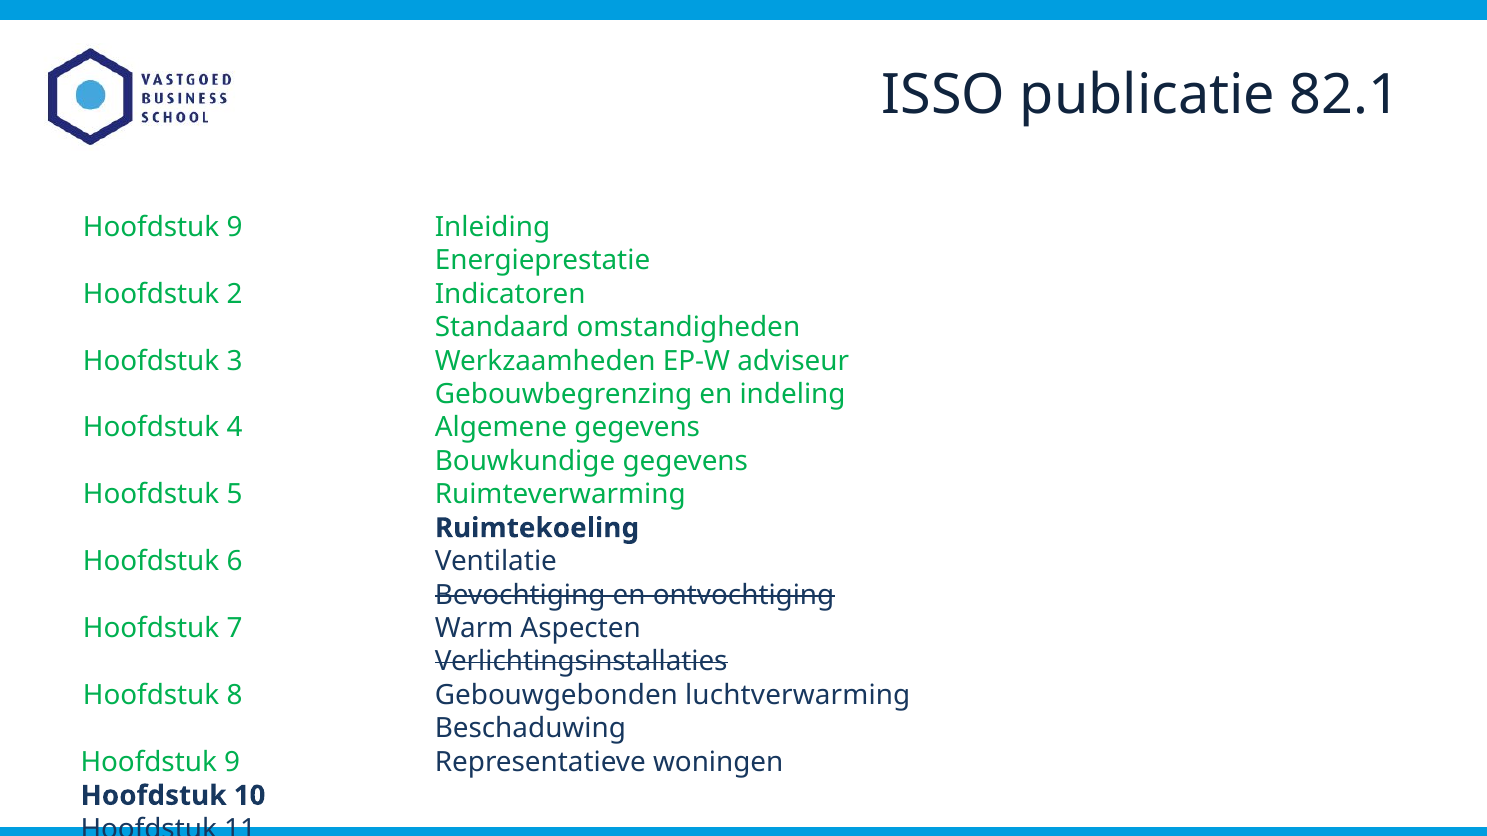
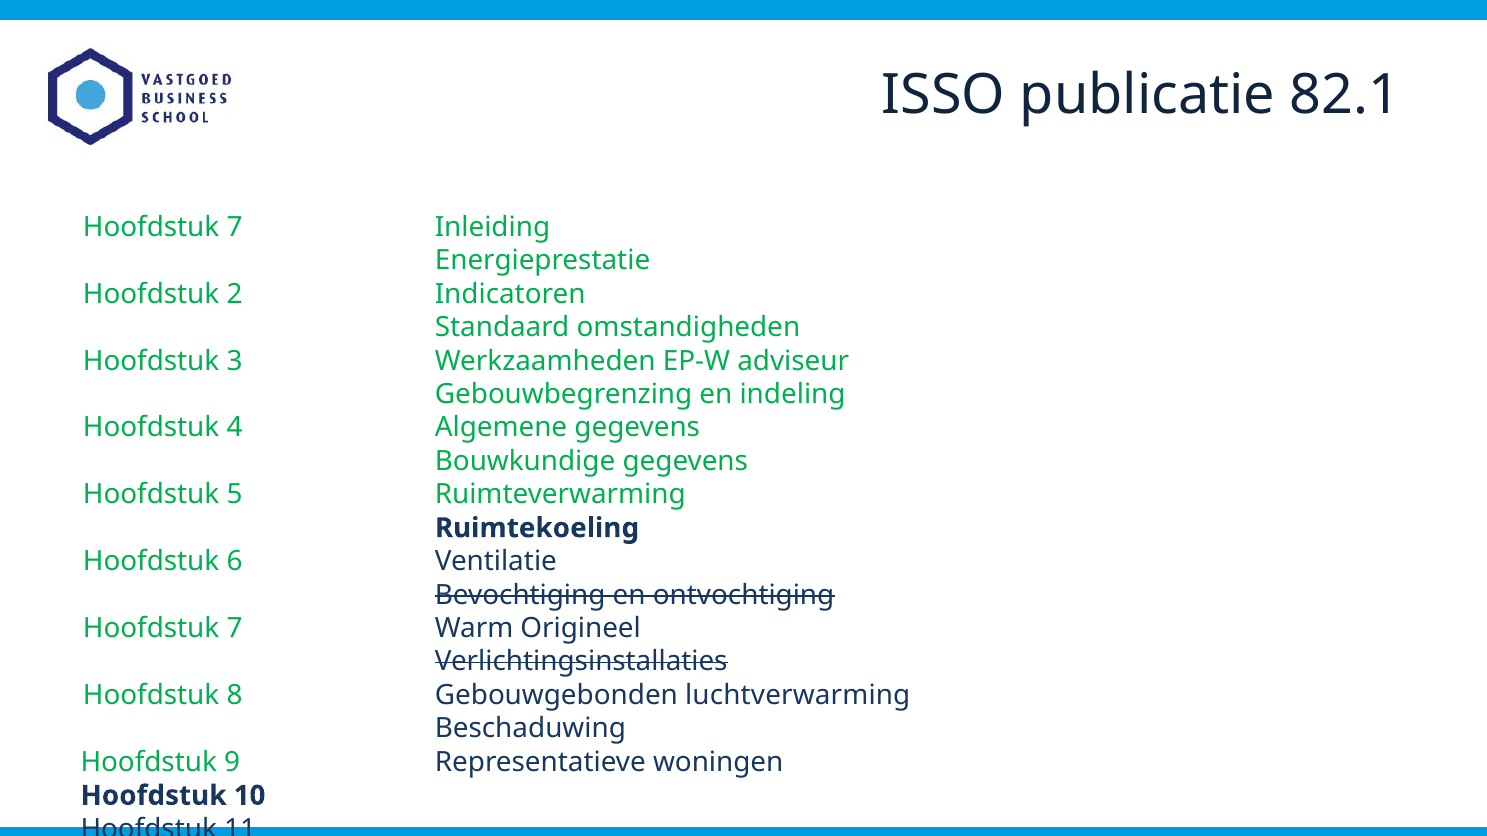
9 at (235, 227): 9 -> 7
Aspecten: Aspecten -> Origineel
